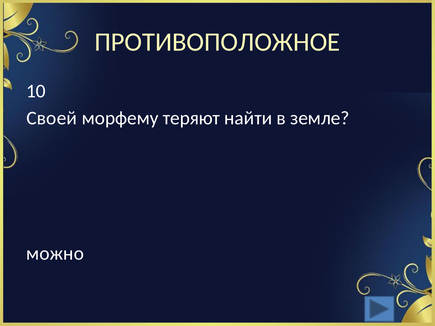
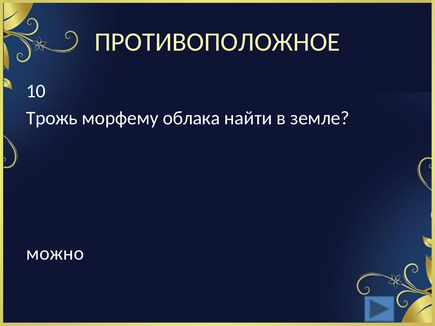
Своей: Своей -> Трожь
теряют: теряют -> облака
